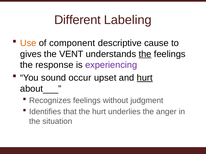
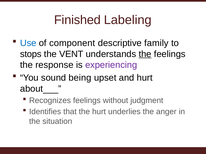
Different: Different -> Finished
Use colour: orange -> blue
cause: cause -> family
gives: gives -> stops
occur: occur -> being
hurt at (145, 78) underline: present -> none
